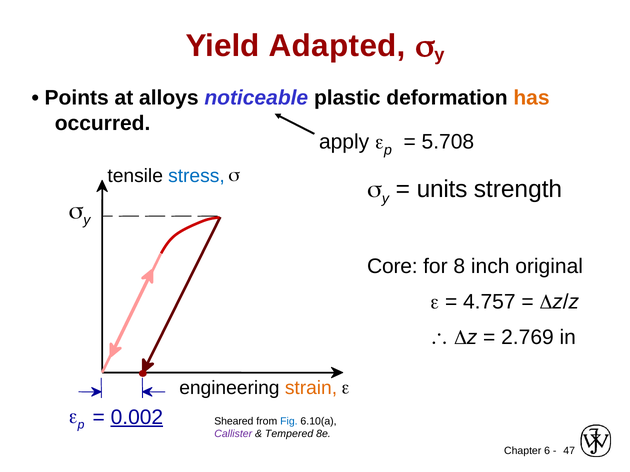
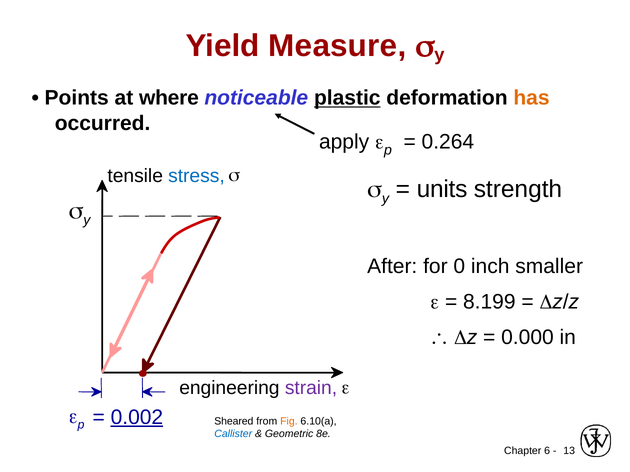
Adapted: Adapted -> Measure
alloys: alloys -> where
plastic underline: none -> present
5.708: 5.708 -> 0.264
Core: Core -> After
8: 8 -> 0
original: original -> smaller
4.757: 4.757 -> 8.199
2.769: 2.769 -> 0.000
strain colour: orange -> purple
Fig colour: blue -> orange
Callister colour: purple -> blue
Tempered: Tempered -> Geometric
47: 47 -> 13
